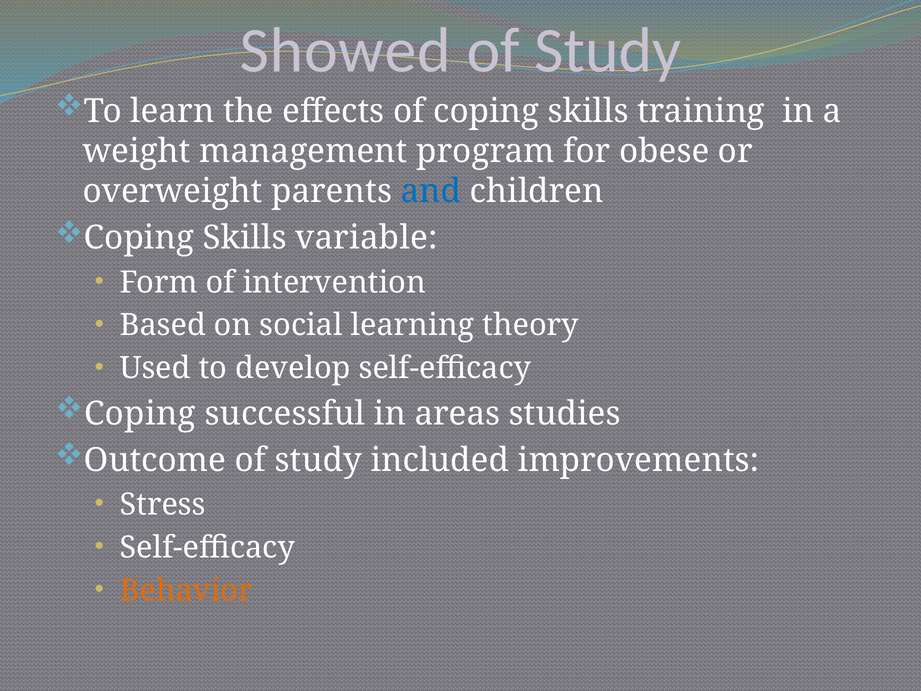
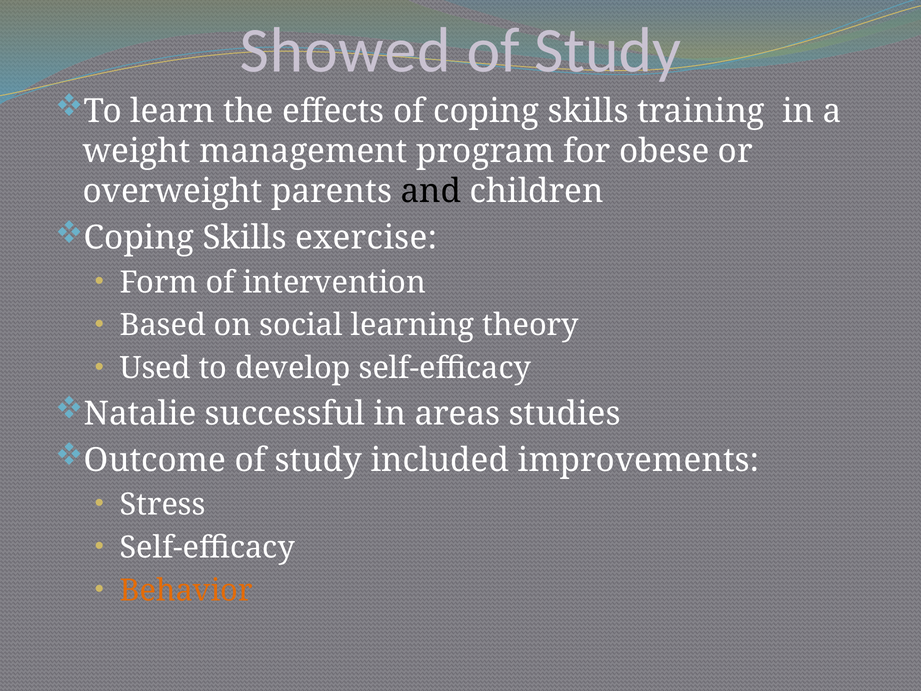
and colour: blue -> black
variable: variable -> exercise
Coping at (140, 413): Coping -> Natalie
